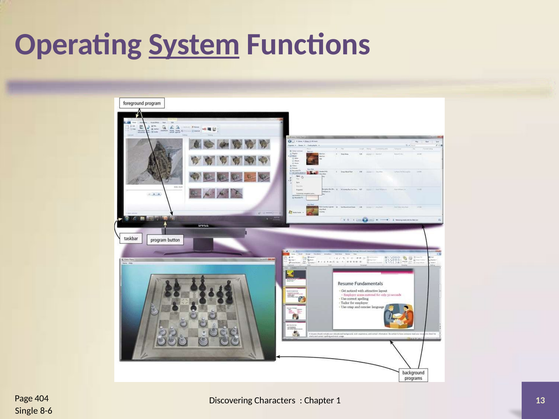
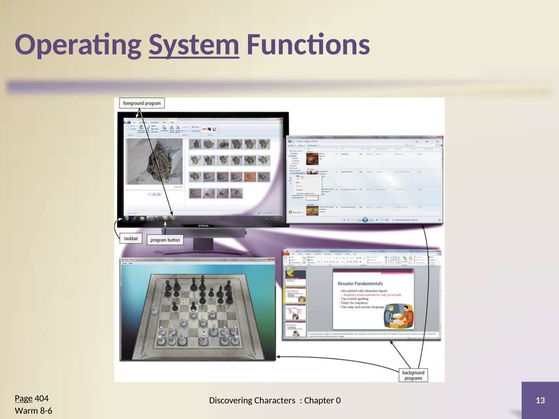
Page underline: none -> present
1: 1 -> 0
Single: Single -> Warm
